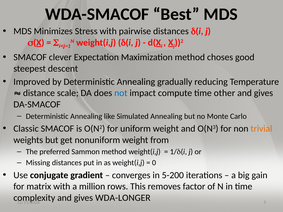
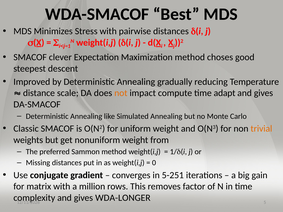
not colour: blue -> orange
other: other -> adapt
5-200: 5-200 -> 5-251
